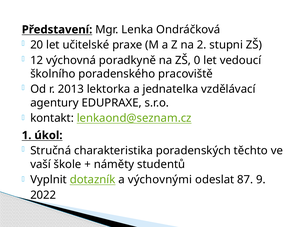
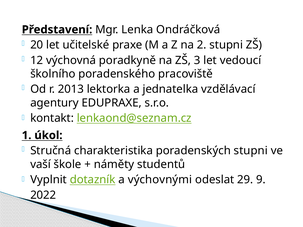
0: 0 -> 3
poradenských těchto: těchto -> stupni
87: 87 -> 29
